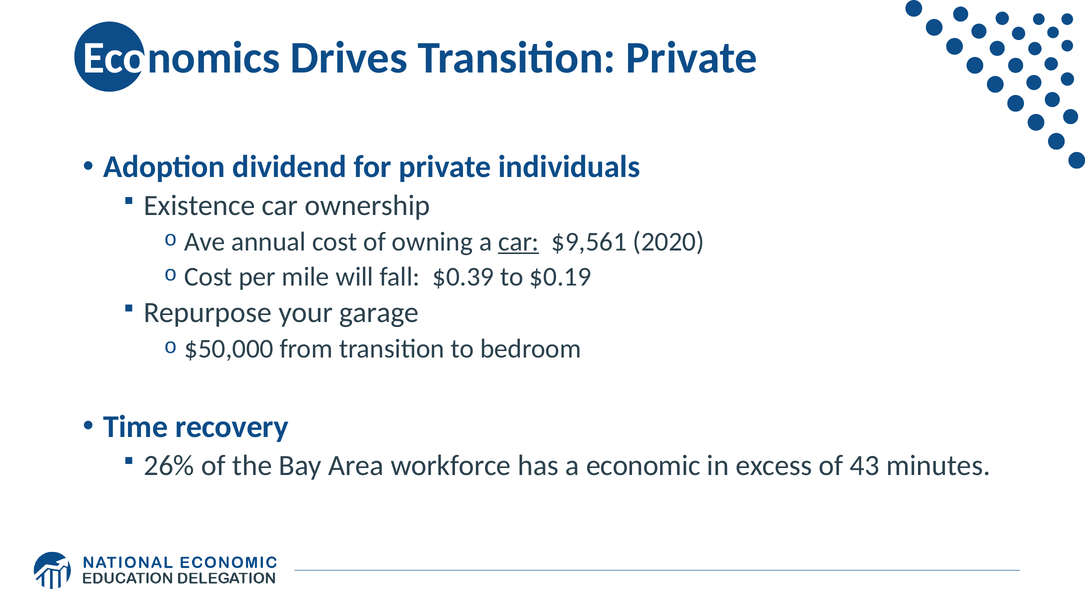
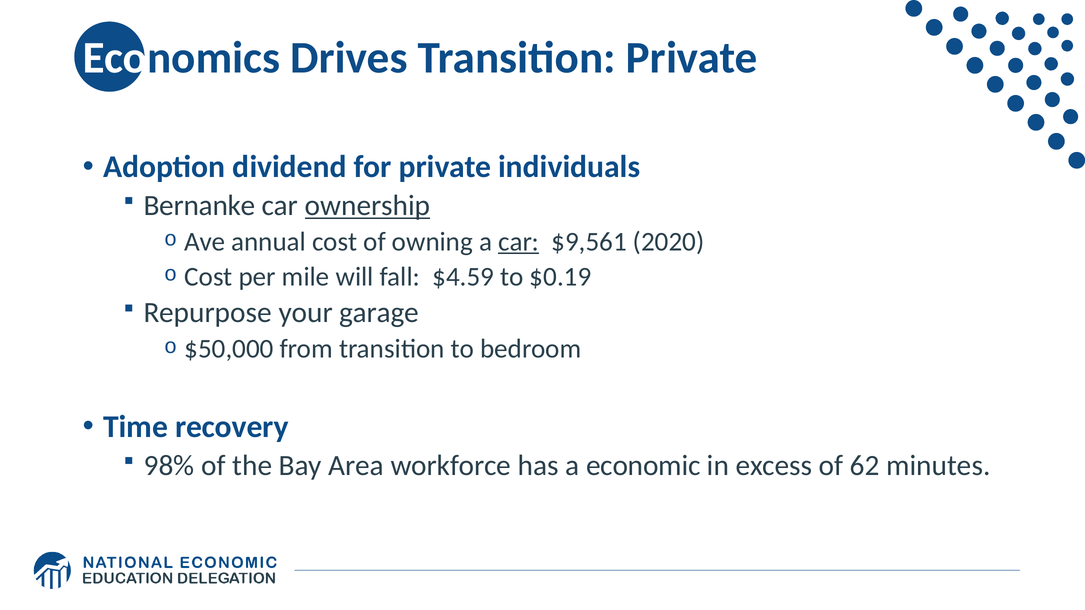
Existence: Existence -> Bernanke
ownership underline: none -> present
$0.39: $0.39 -> $4.59
26%: 26% -> 98%
43: 43 -> 62
